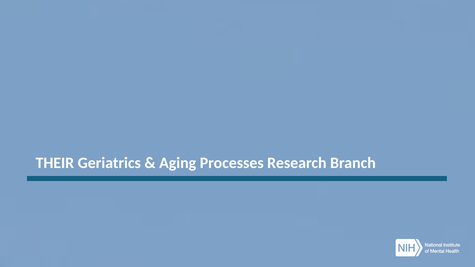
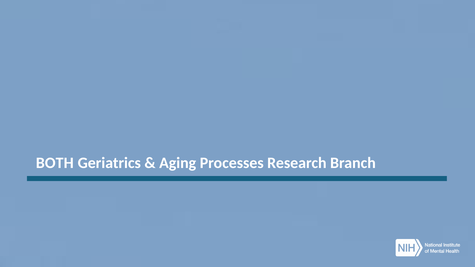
THEIR: THEIR -> BOTH
